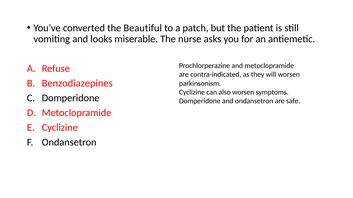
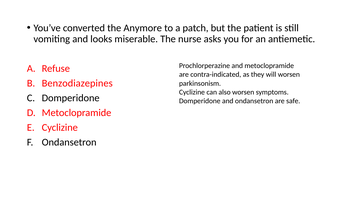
Beautiful: Beautiful -> Anymore
